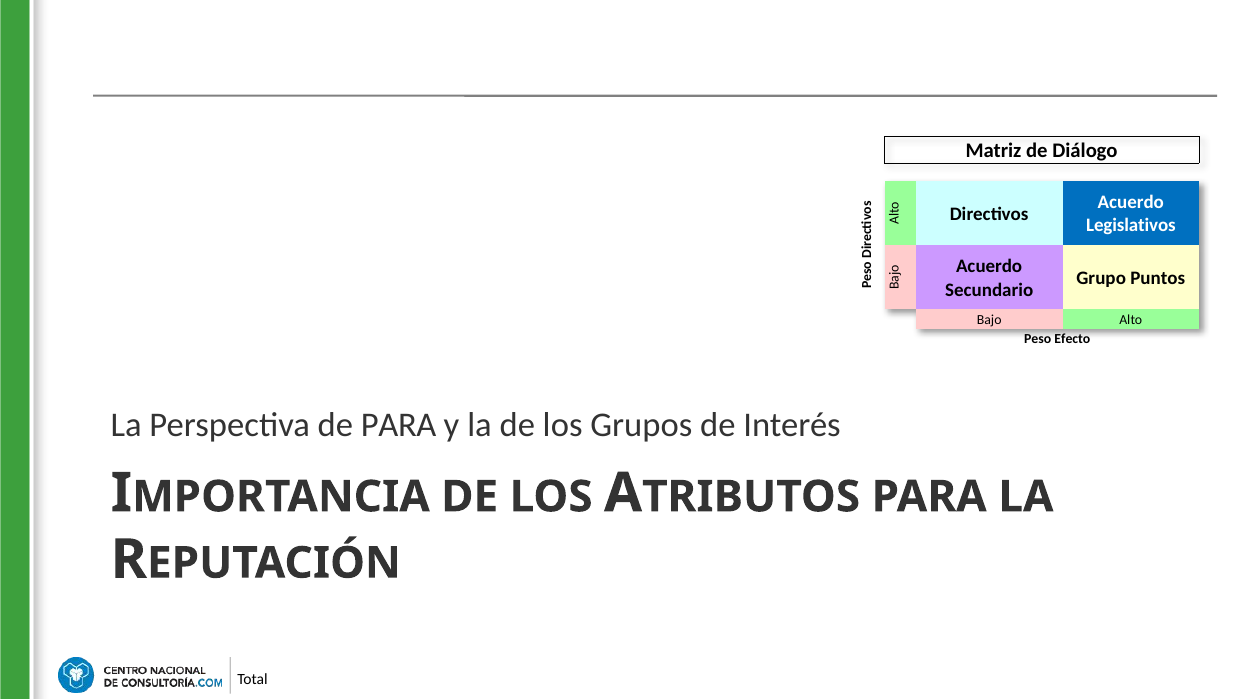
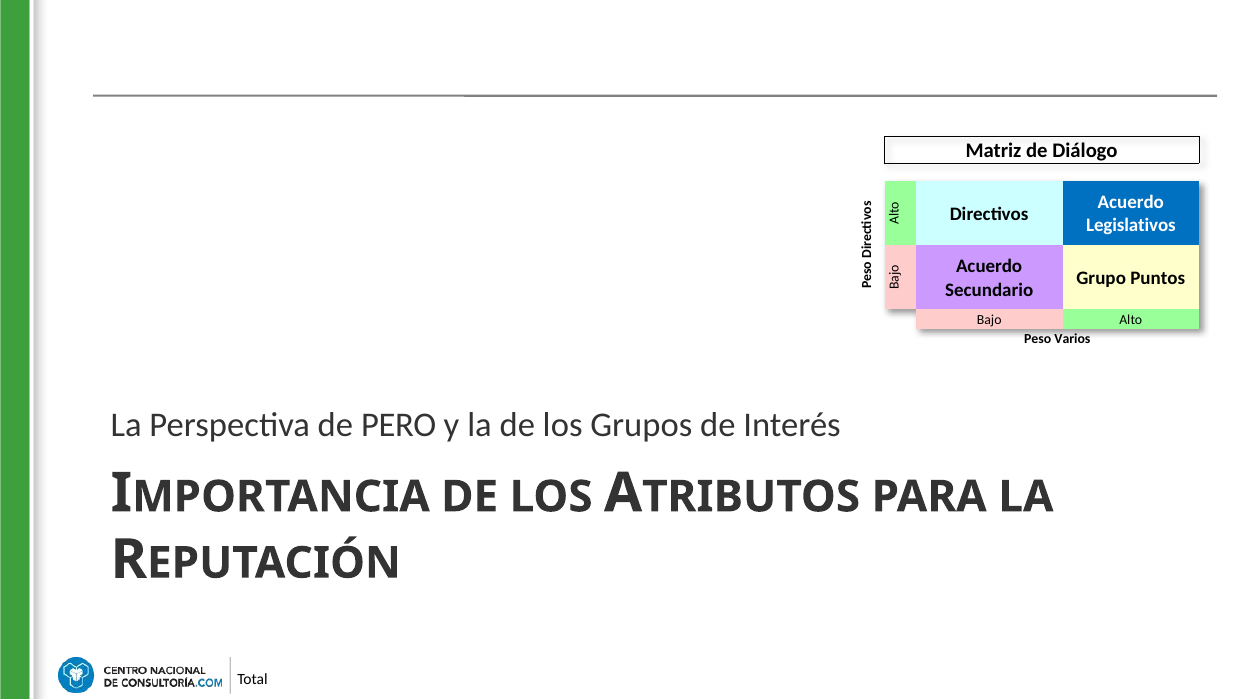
Efecto: Efecto -> Varios
de PARA: PARA -> PERO
